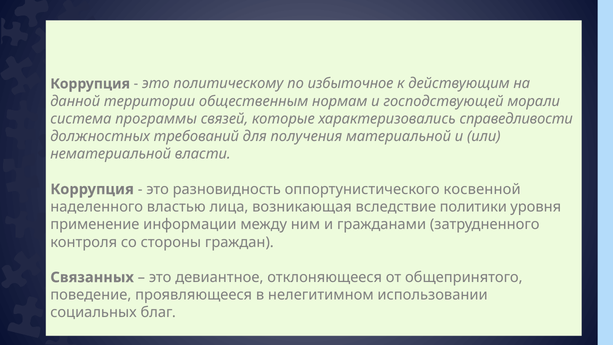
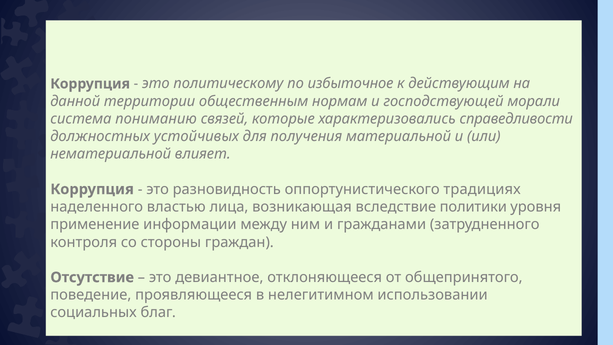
программы: программы -> пониманию
требований: требований -> устойчивых
власти: власти -> влияет
косвенной: косвенной -> традициях
Связанных: Связанных -> Отсутствие
